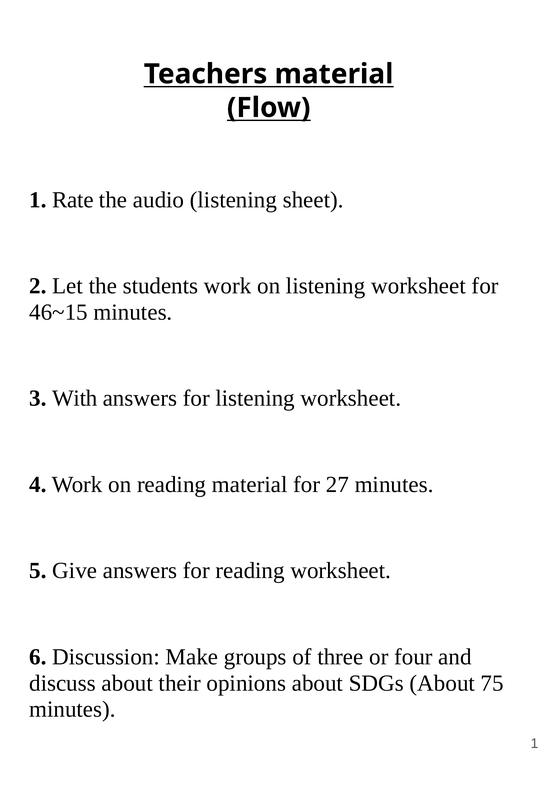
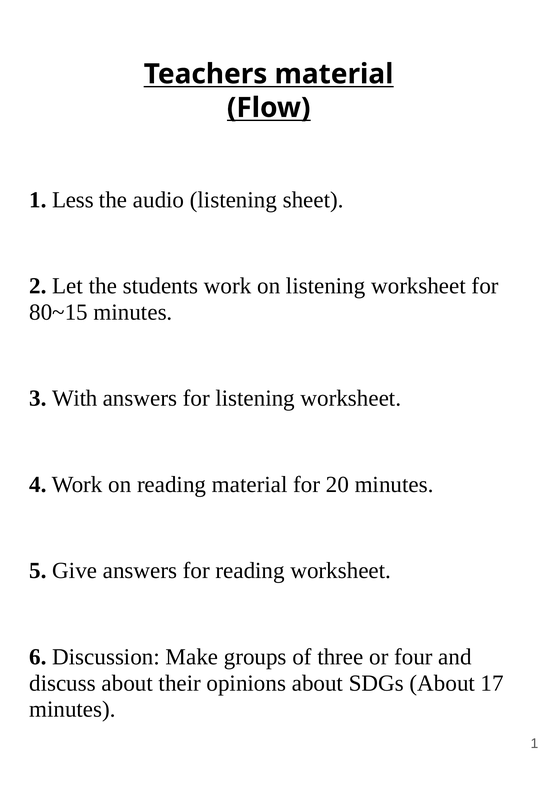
Rate: Rate -> Less
46~15: 46~15 -> 80~15
27: 27 -> 20
75: 75 -> 17
